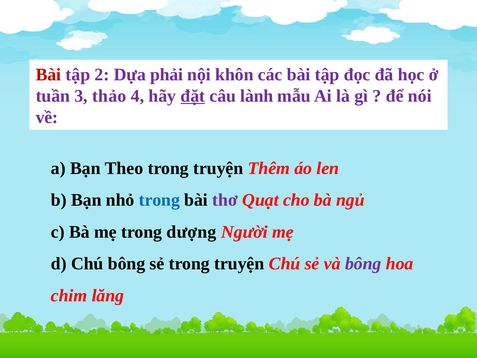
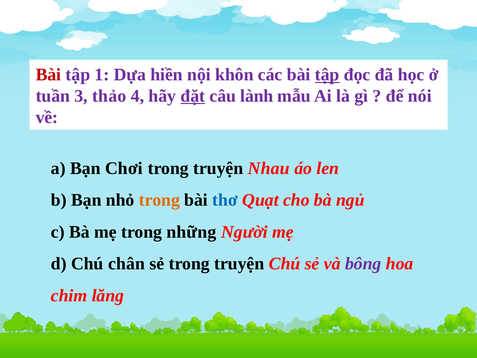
2: 2 -> 1
phải: phải -> hiền
tập at (327, 75) underline: none -> present
Theo: Theo -> Chơi
Thêm: Thêm -> Nhau
trong at (159, 200) colour: blue -> orange
thơ colour: purple -> blue
dượng: dượng -> những
Chú bông: bông -> chân
